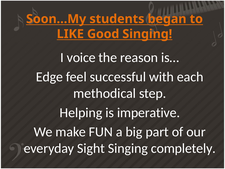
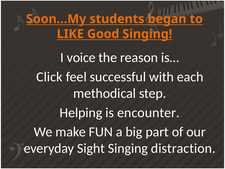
Edge: Edge -> Click
imperative: imperative -> encounter
completely: completely -> distraction
